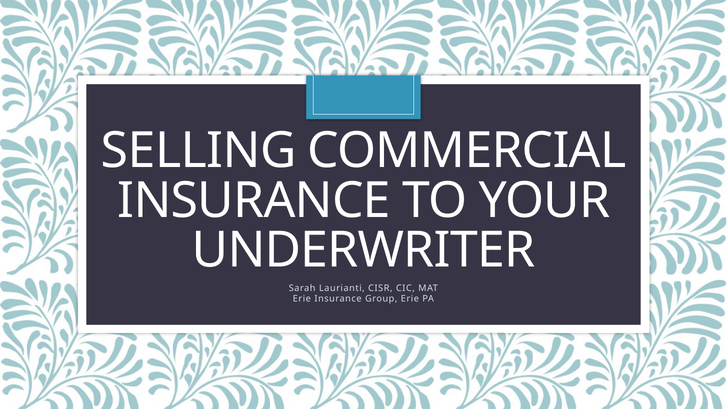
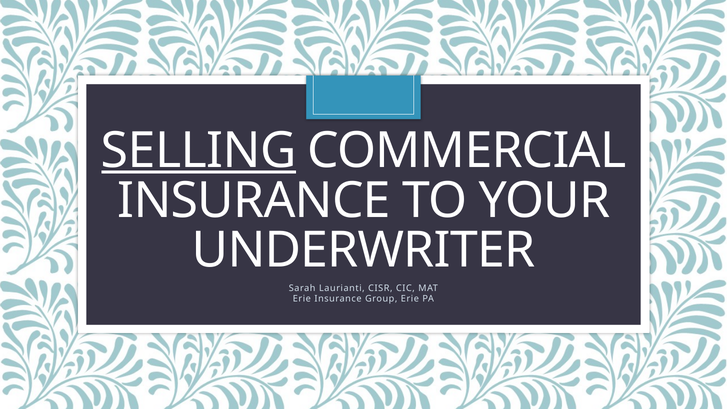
SELLING underline: none -> present
